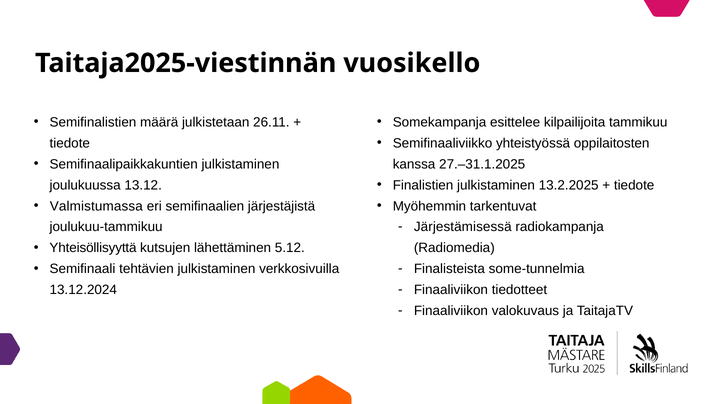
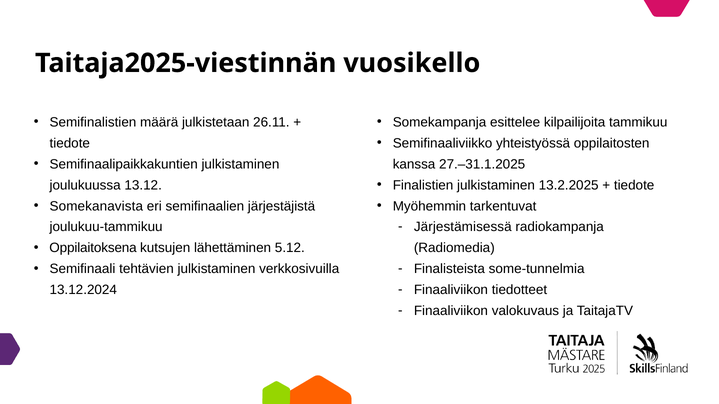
Valmistumassa: Valmistumassa -> Somekanavista
Yhteisöllisyyttä: Yhteisöllisyyttä -> Oppilaitoksena
